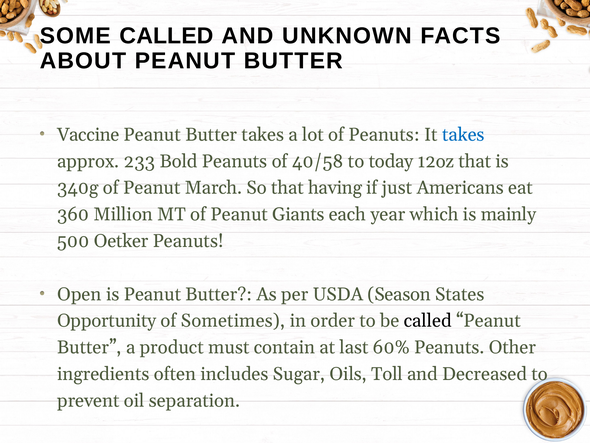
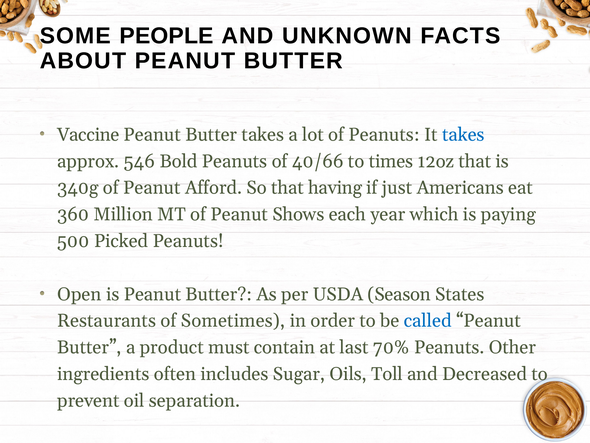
SOME CALLED: CALLED -> PEOPLE
233: 233 -> 546
40/58: 40/58 -> 40/66
today: today -> times
March: March -> Afford
Giants: Giants -> Shows
mainly: mainly -> paying
Oetker: Oetker -> Picked
Opportunity: Opportunity -> Restaurants
called at (428, 321) colour: black -> blue
60%: 60% -> 70%
